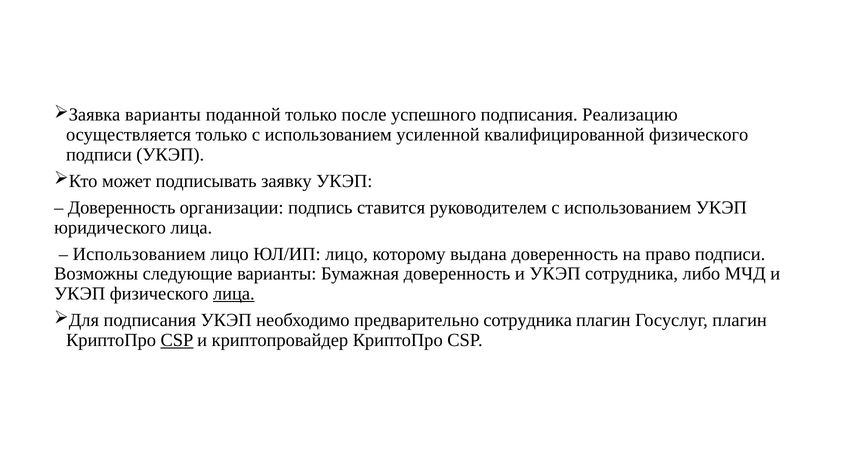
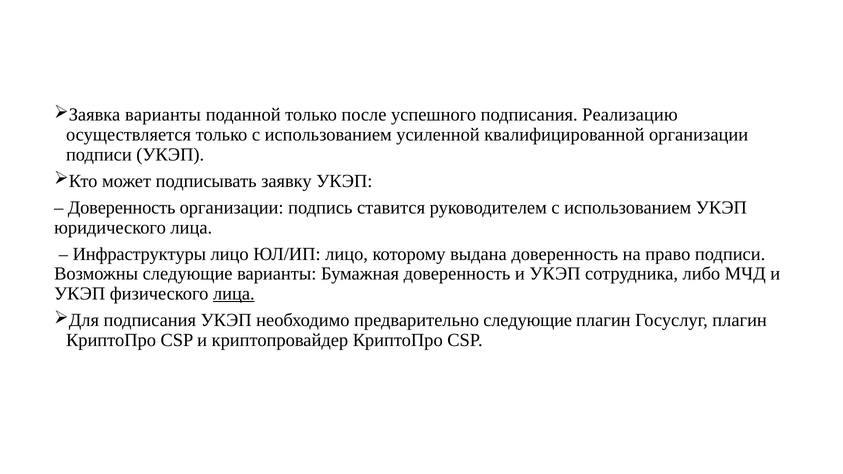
квалифицированной физического: физического -> организации
Использованием at (139, 254): Использованием -> Инфраструктуры
предварительно сотрудника: сотрудника -> следующие
CSP at (177, 340) underline: present -> none
